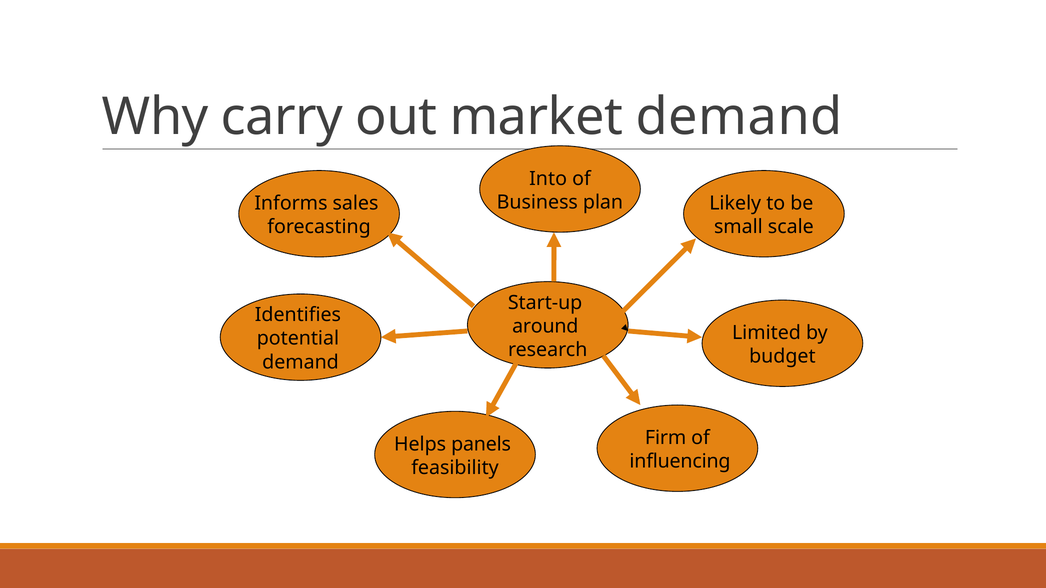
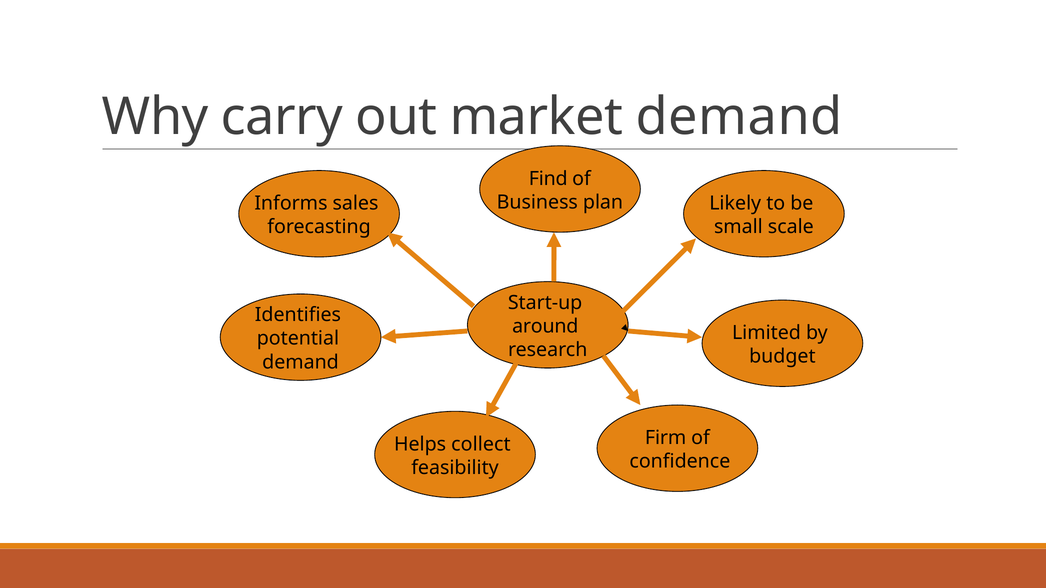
Into: Into -> Find
panels: panels -> collect
influencing: influencing -> confidence
